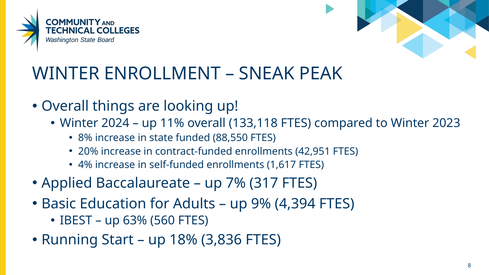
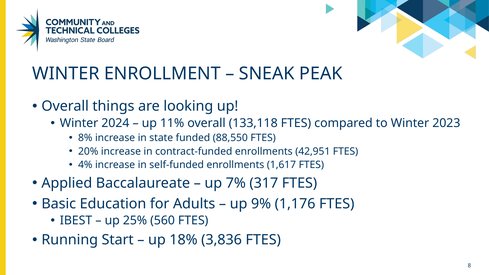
4,394: 4,394 -> 1,176
63%: 63% -> 25%
